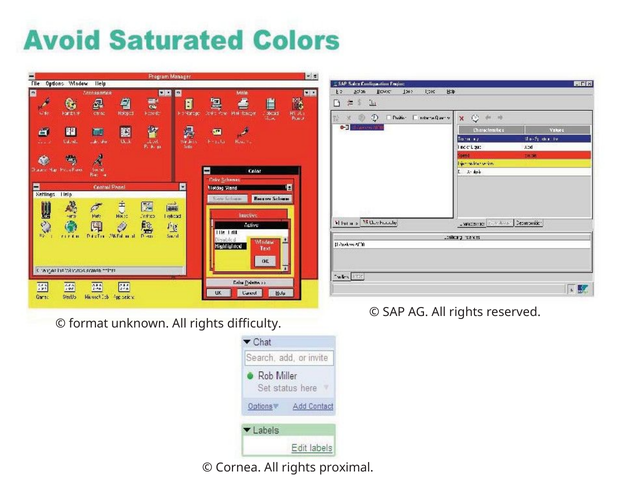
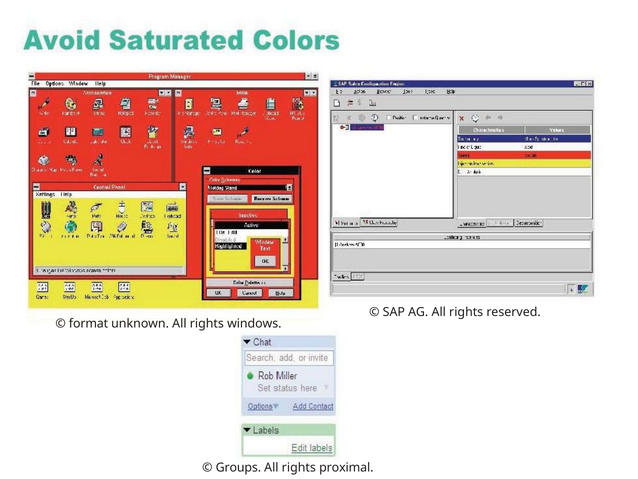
difficulty: difficulty -> windows
Cornea: Cornea -> Groups
